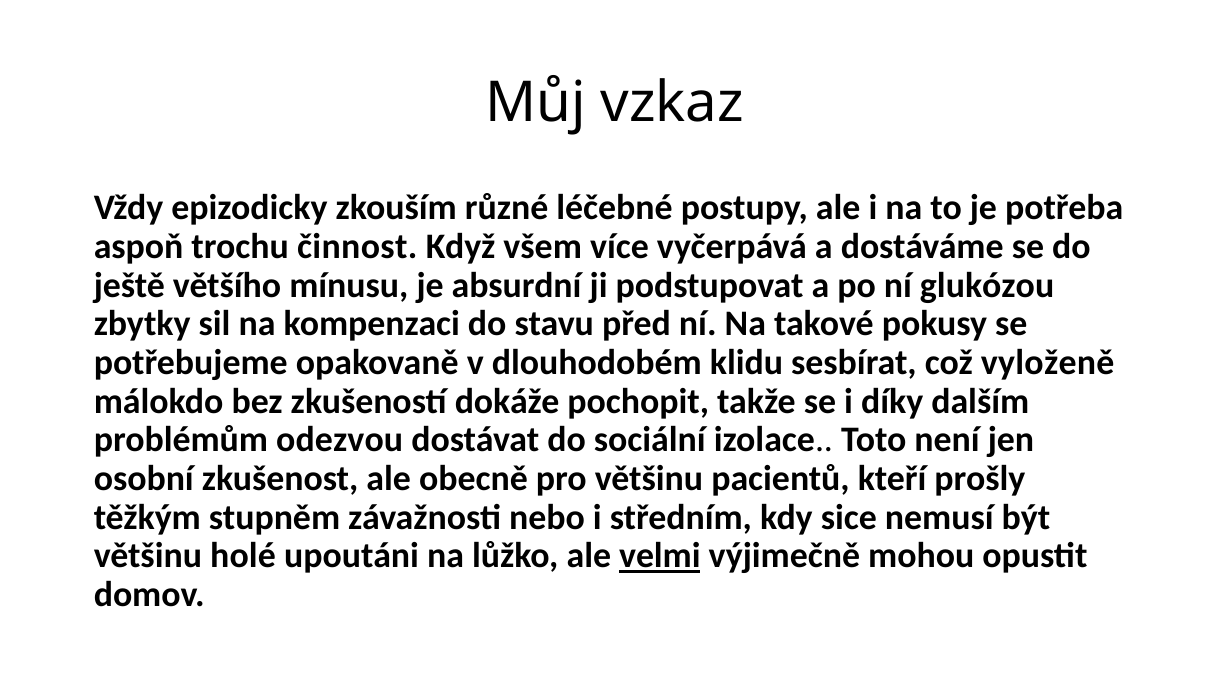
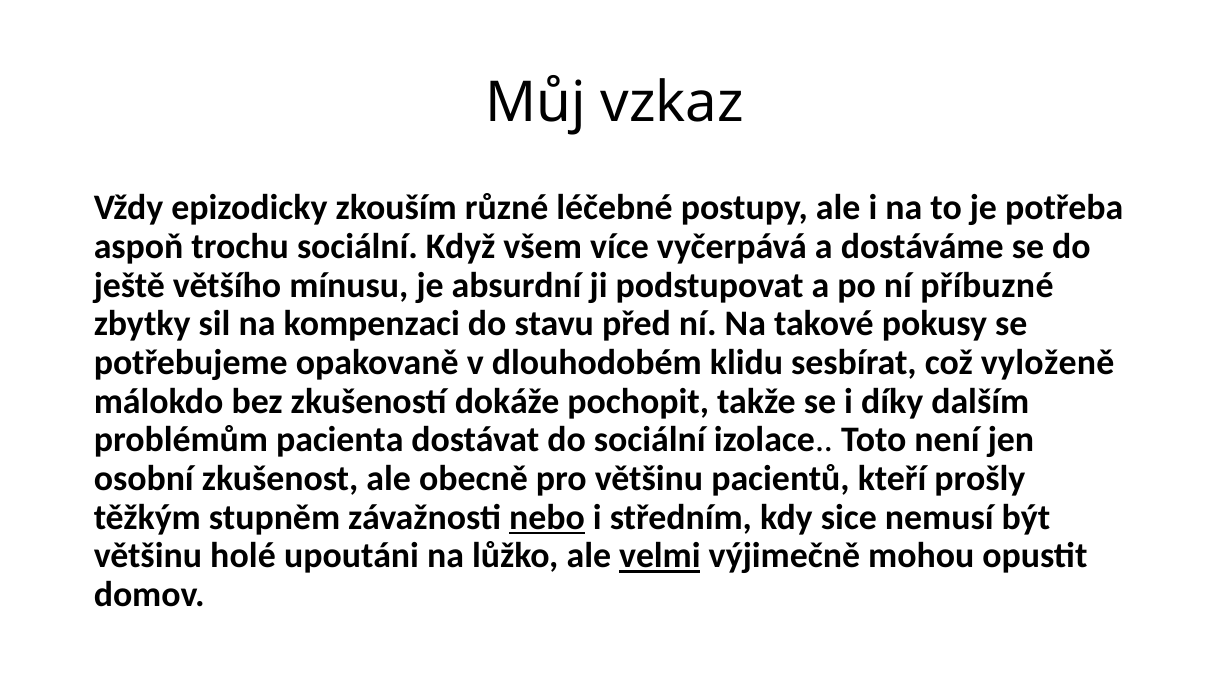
trochu činnost: činnost -> sociální
glukózou: glukózou -> příbuzné
odezvou: odezvou -> pacienta
nebo underline: none -> present
